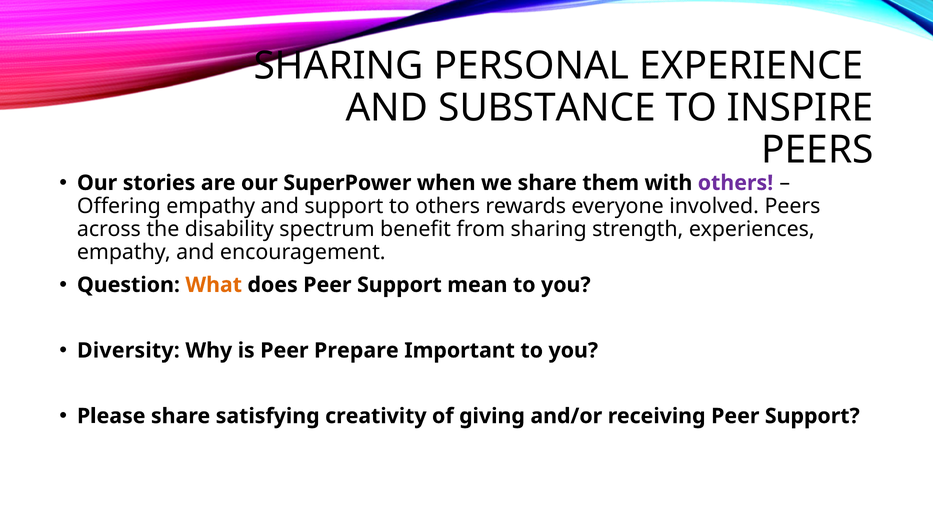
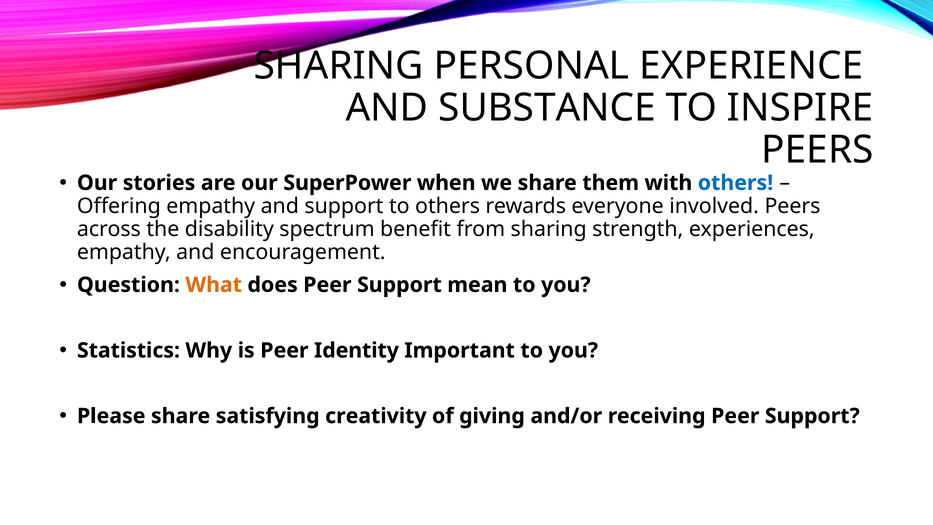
others at (735, 183) colour: purple -> blue
Diversity: Diversity -> Statistics
Prepare: Prepare -> Identity
